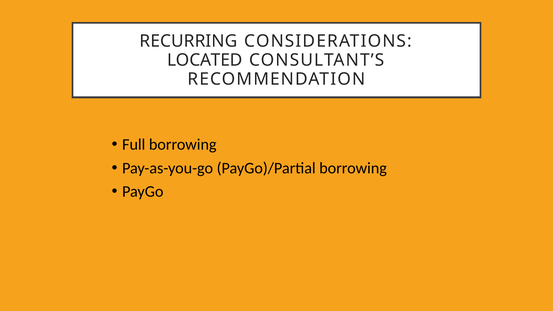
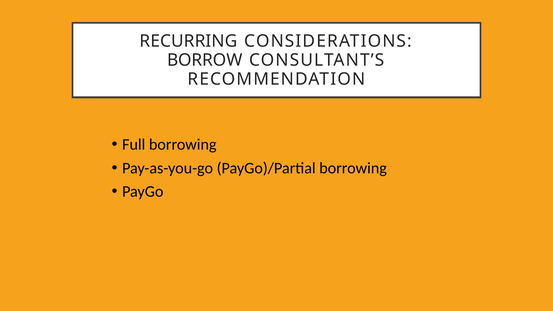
LOCATED: LOCATED -> BORROW
